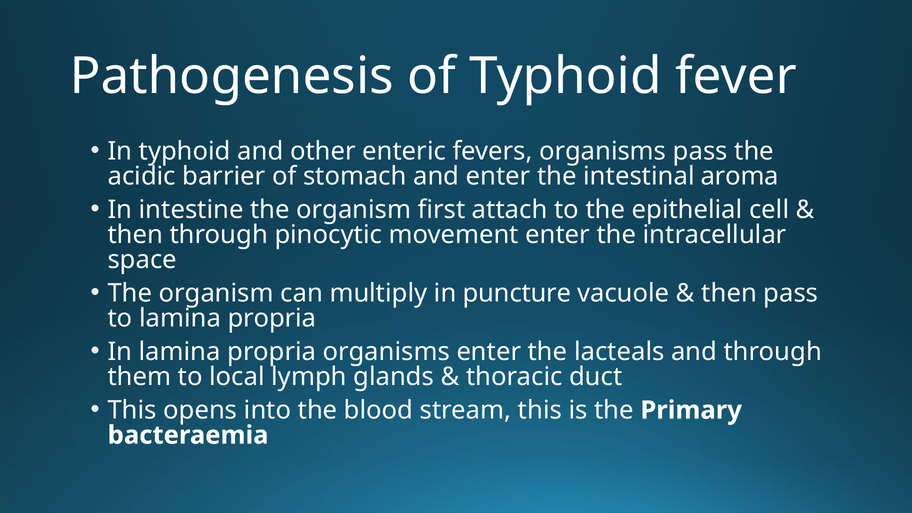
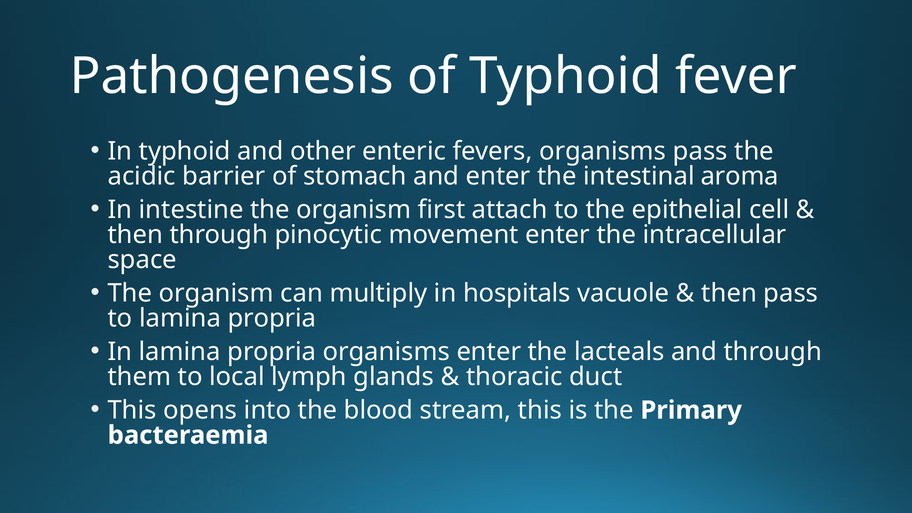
puncture: puncture -> hospitals
